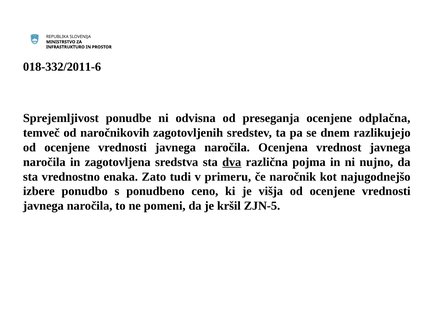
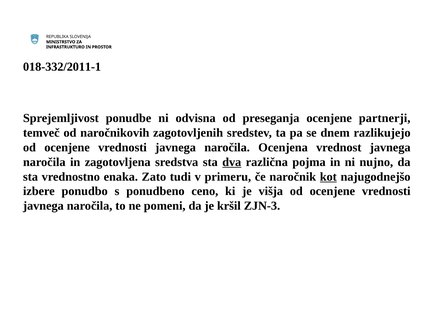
018-332/2011-6: 018-332/2011-6 -> 018-332/2011-1
odplačna: odplačna -> partnerji
kot underline: none -> present
ZJN-5: ZJN-5 -> ZJN-3
